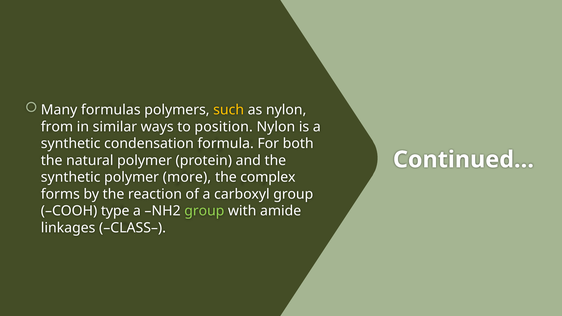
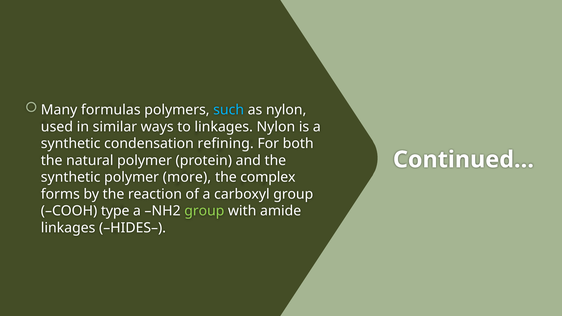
such colour: yellow -> light blue
from: from -> used
to position: position -> linkages
formula: formula -> refining
CLASS–: CLASS– -> HIDES–
